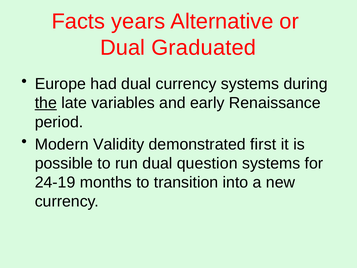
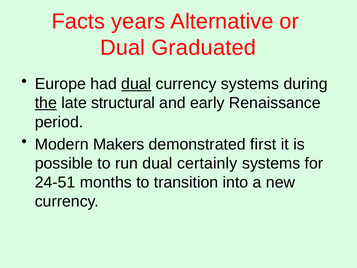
dual at (136, 84) underline: none -> present
variables: variables -> structural
Validity: Validity -> Makers
question: question -> certainly
24-19: 24-19 -> 24-51
